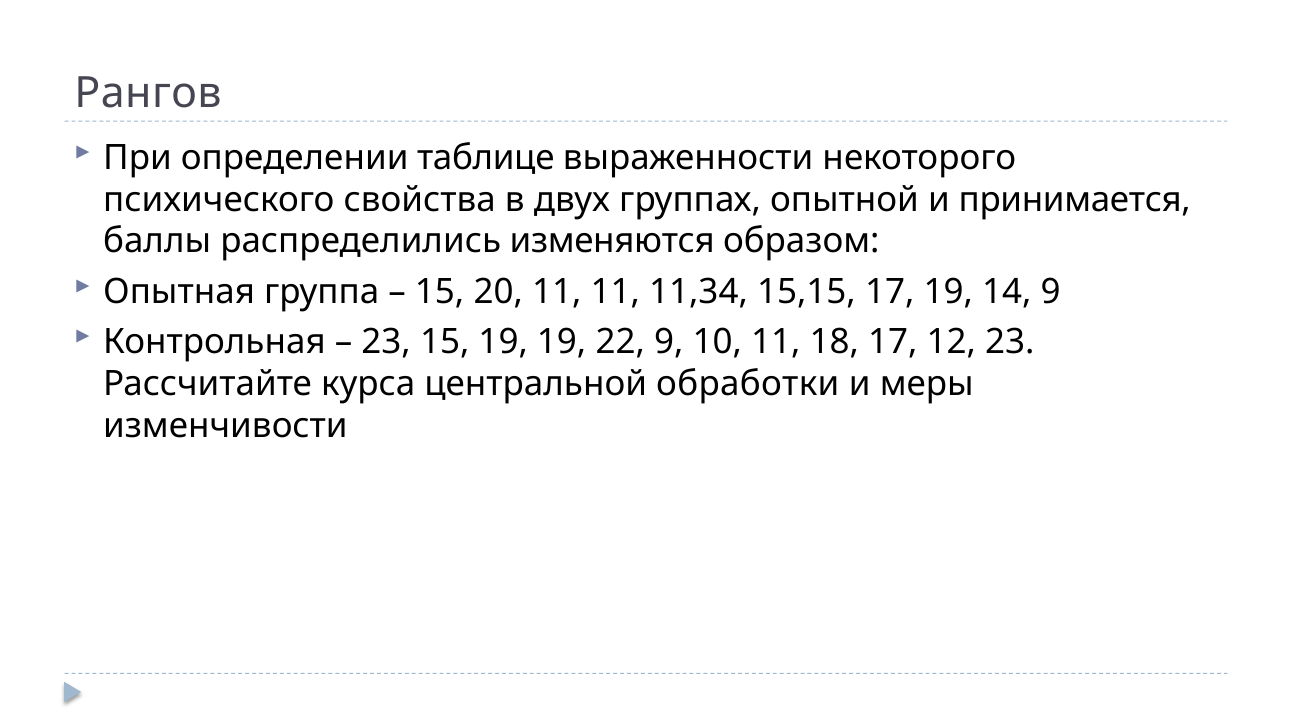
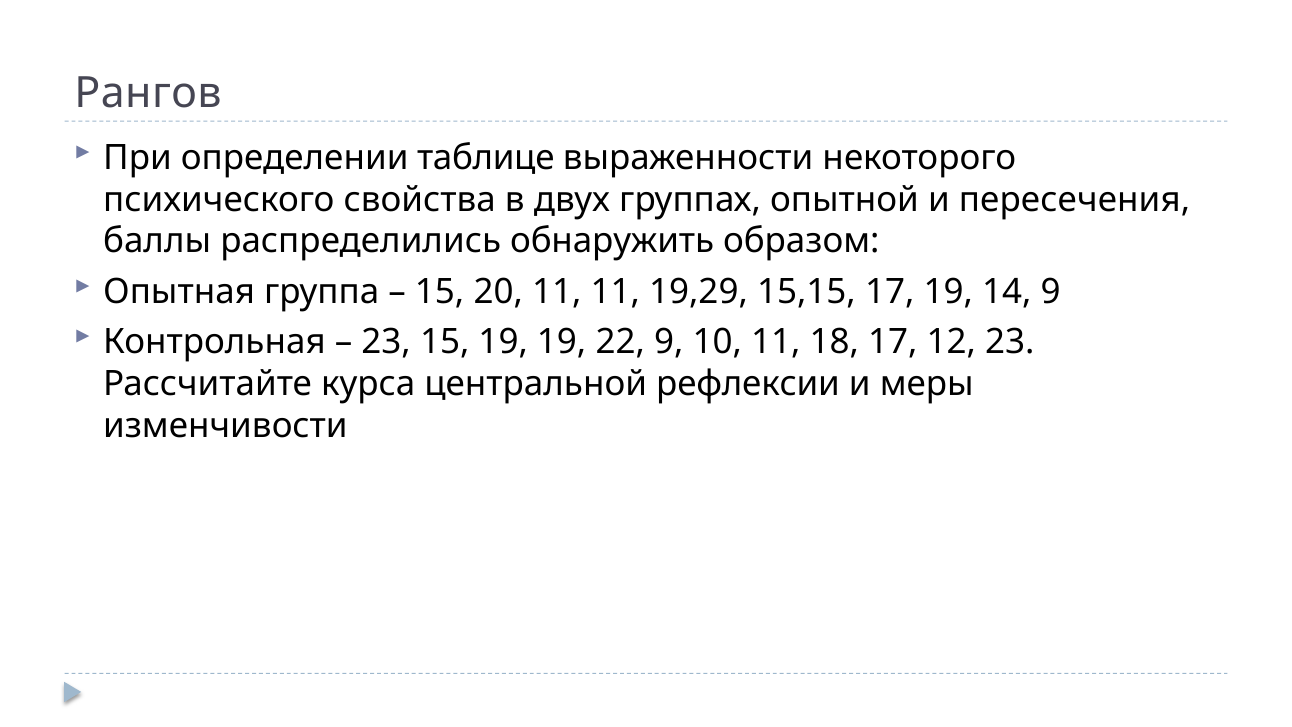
принимается: принимается -> пересечения
изменяются: изменяются -> обнаружить
11,34: 11,34 -> 19,29
обработки: обработки -> рефлексии
